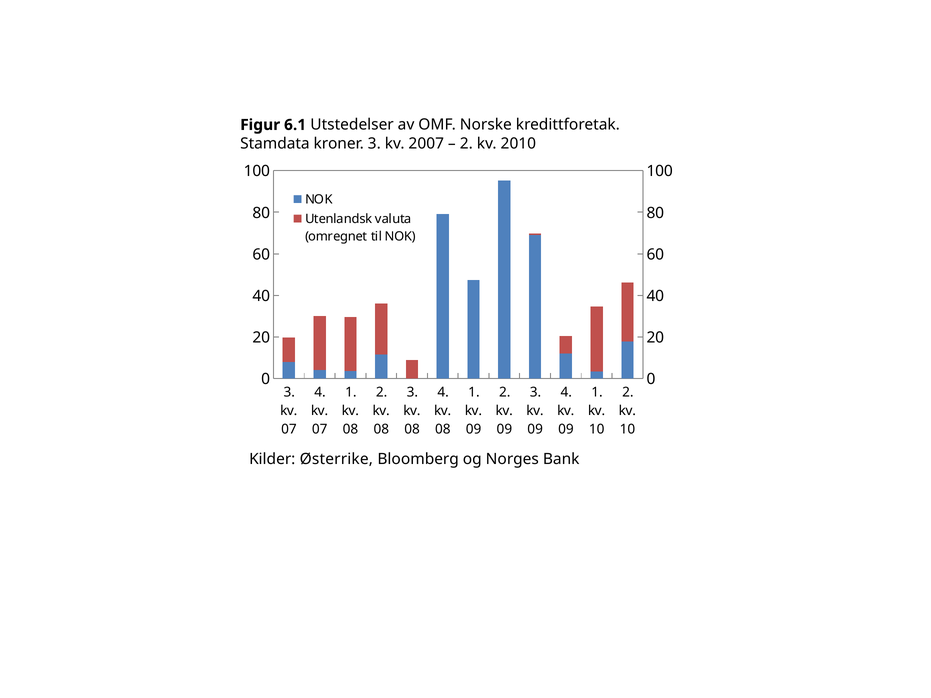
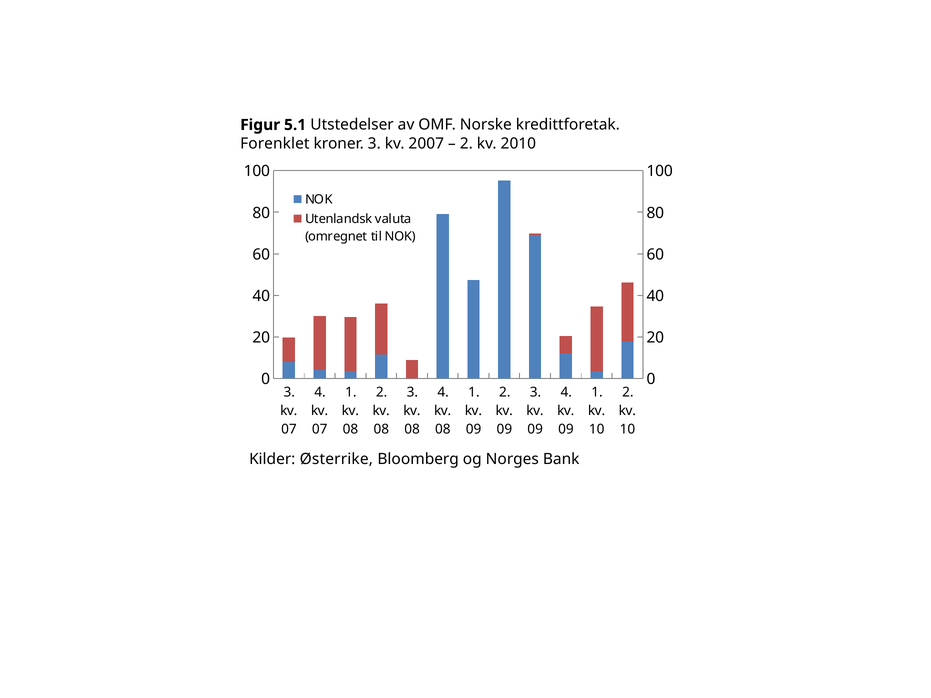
6.1: 6.1 -> 5.1
Stamdata: Stamdata -> Forenklet
